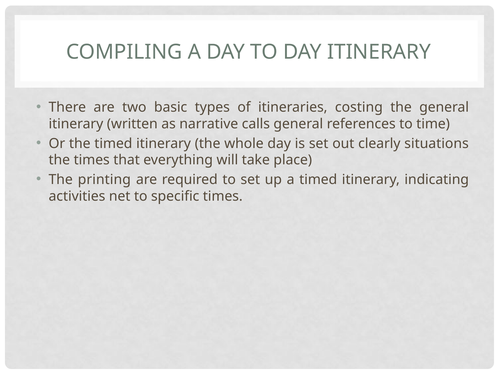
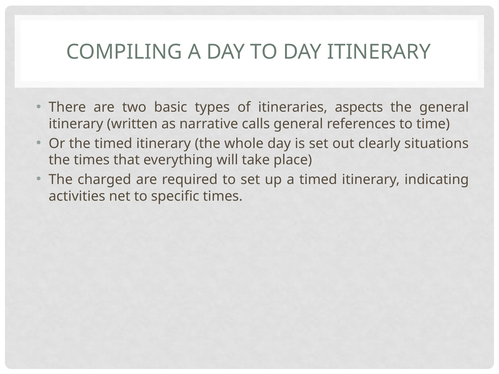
costing: costing -> aspects
printing: printing -> charged
